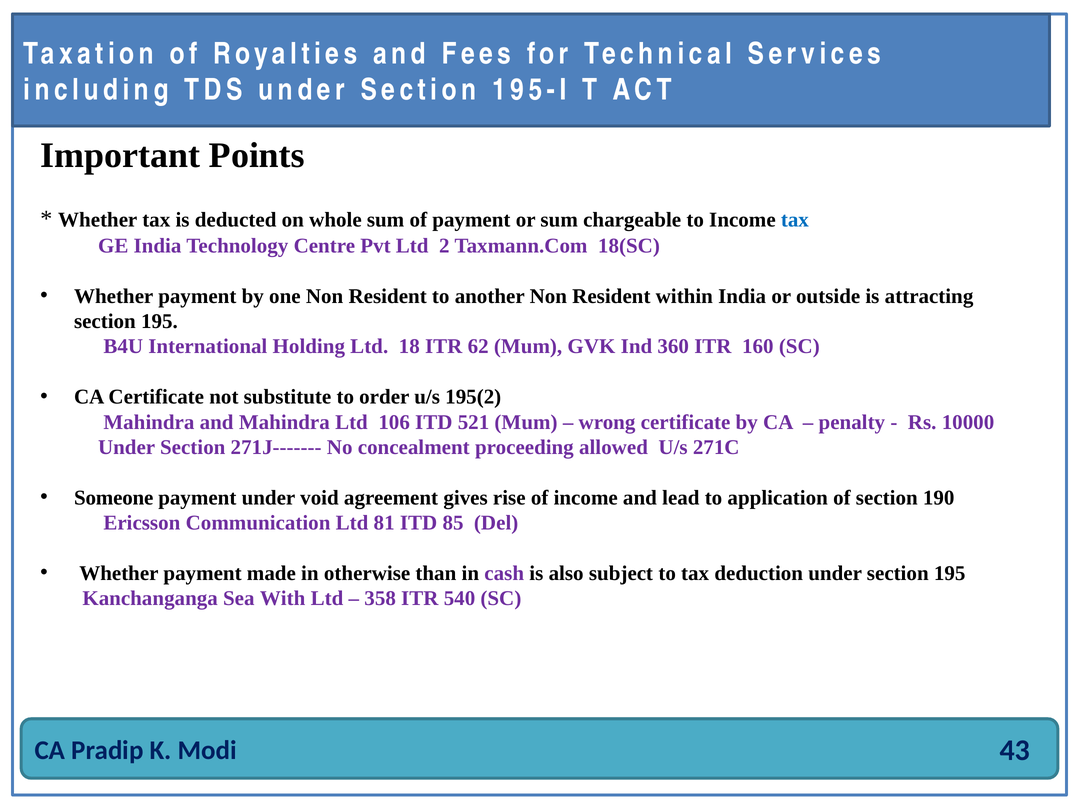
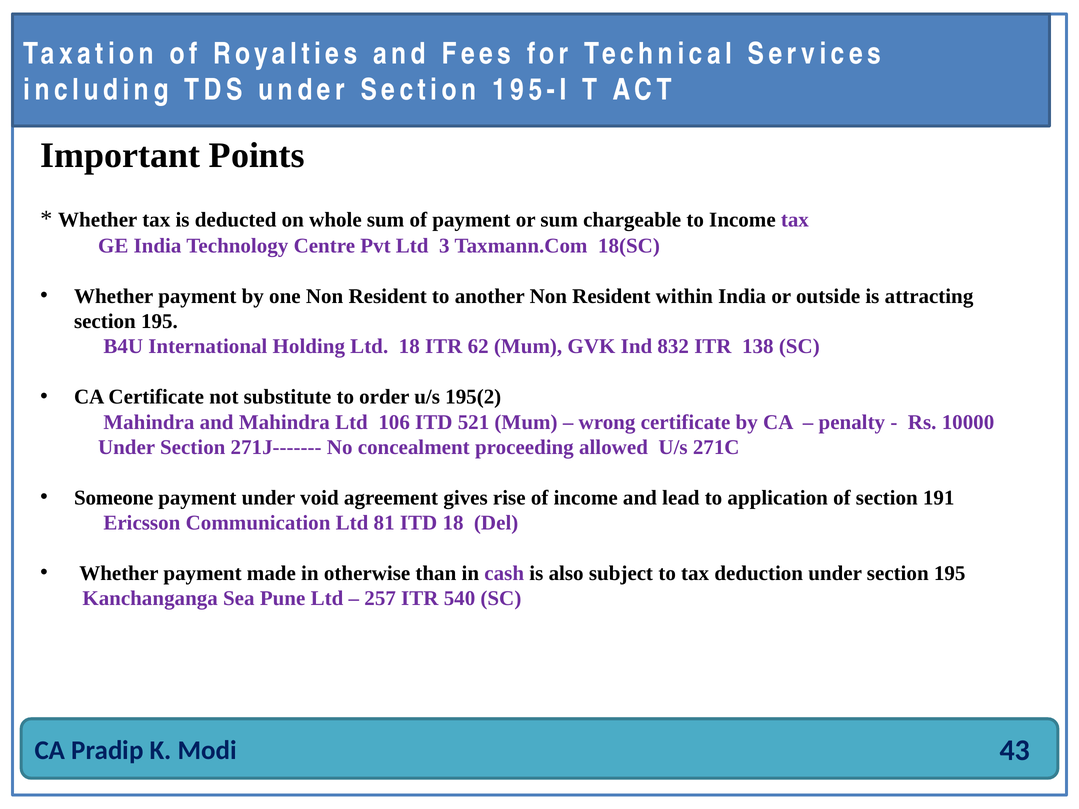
tax at (795, 220) colour: blue -> purple
2: 2 -> 3
360: 360 -> 832
160: 160 -> 138
190: 190 -> 191
ITD 85: 85 -> 18
With: With -> Pune
358: 358 -> 257
